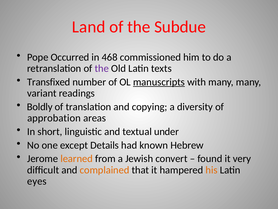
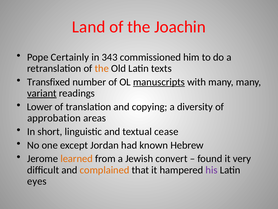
Subdue: Subdue -> Joachin
Occurred: Occurred -> Certainly
468: 468 -> 343
the at (102, 68) colour: purple -> orange
variant underline: none -> present
Boldly: Boldly -> Lower
under: under -> cease
Details: Details -> Jordan
his colour: orange -> purple
